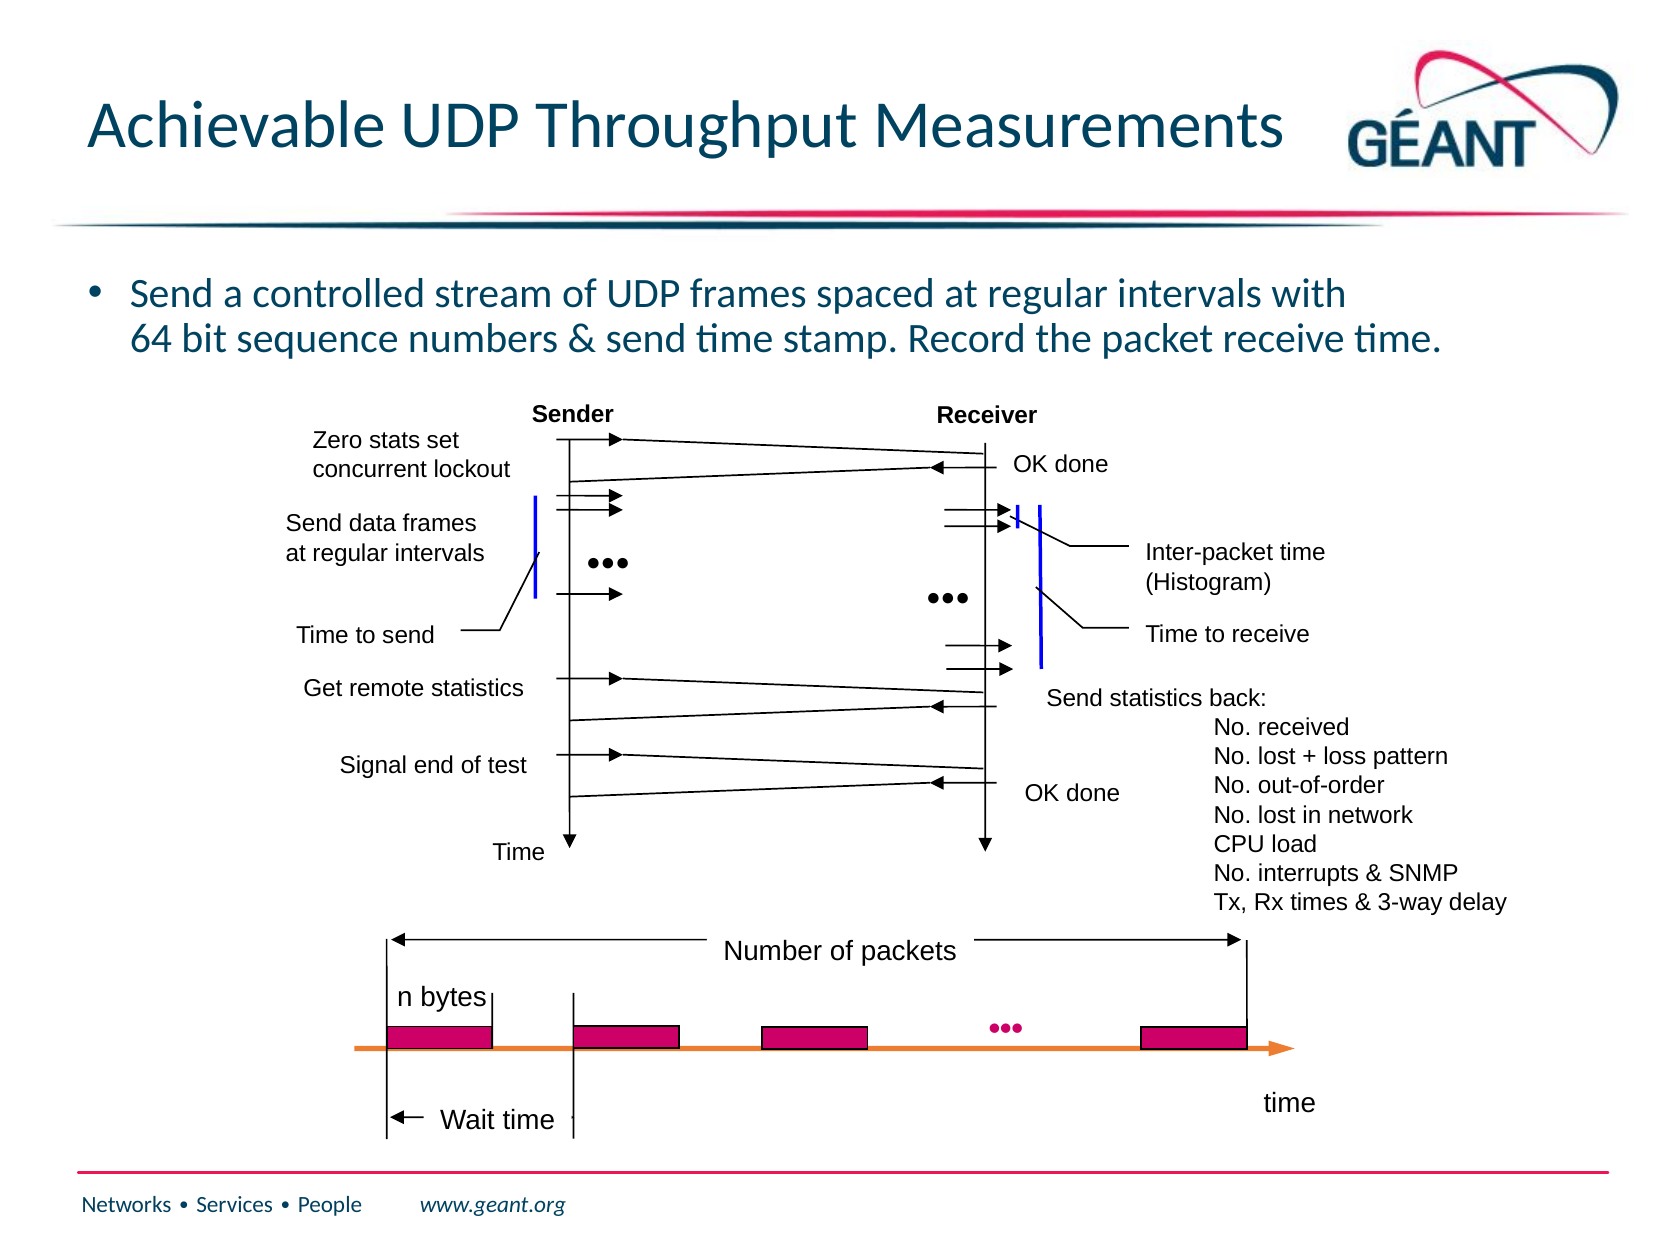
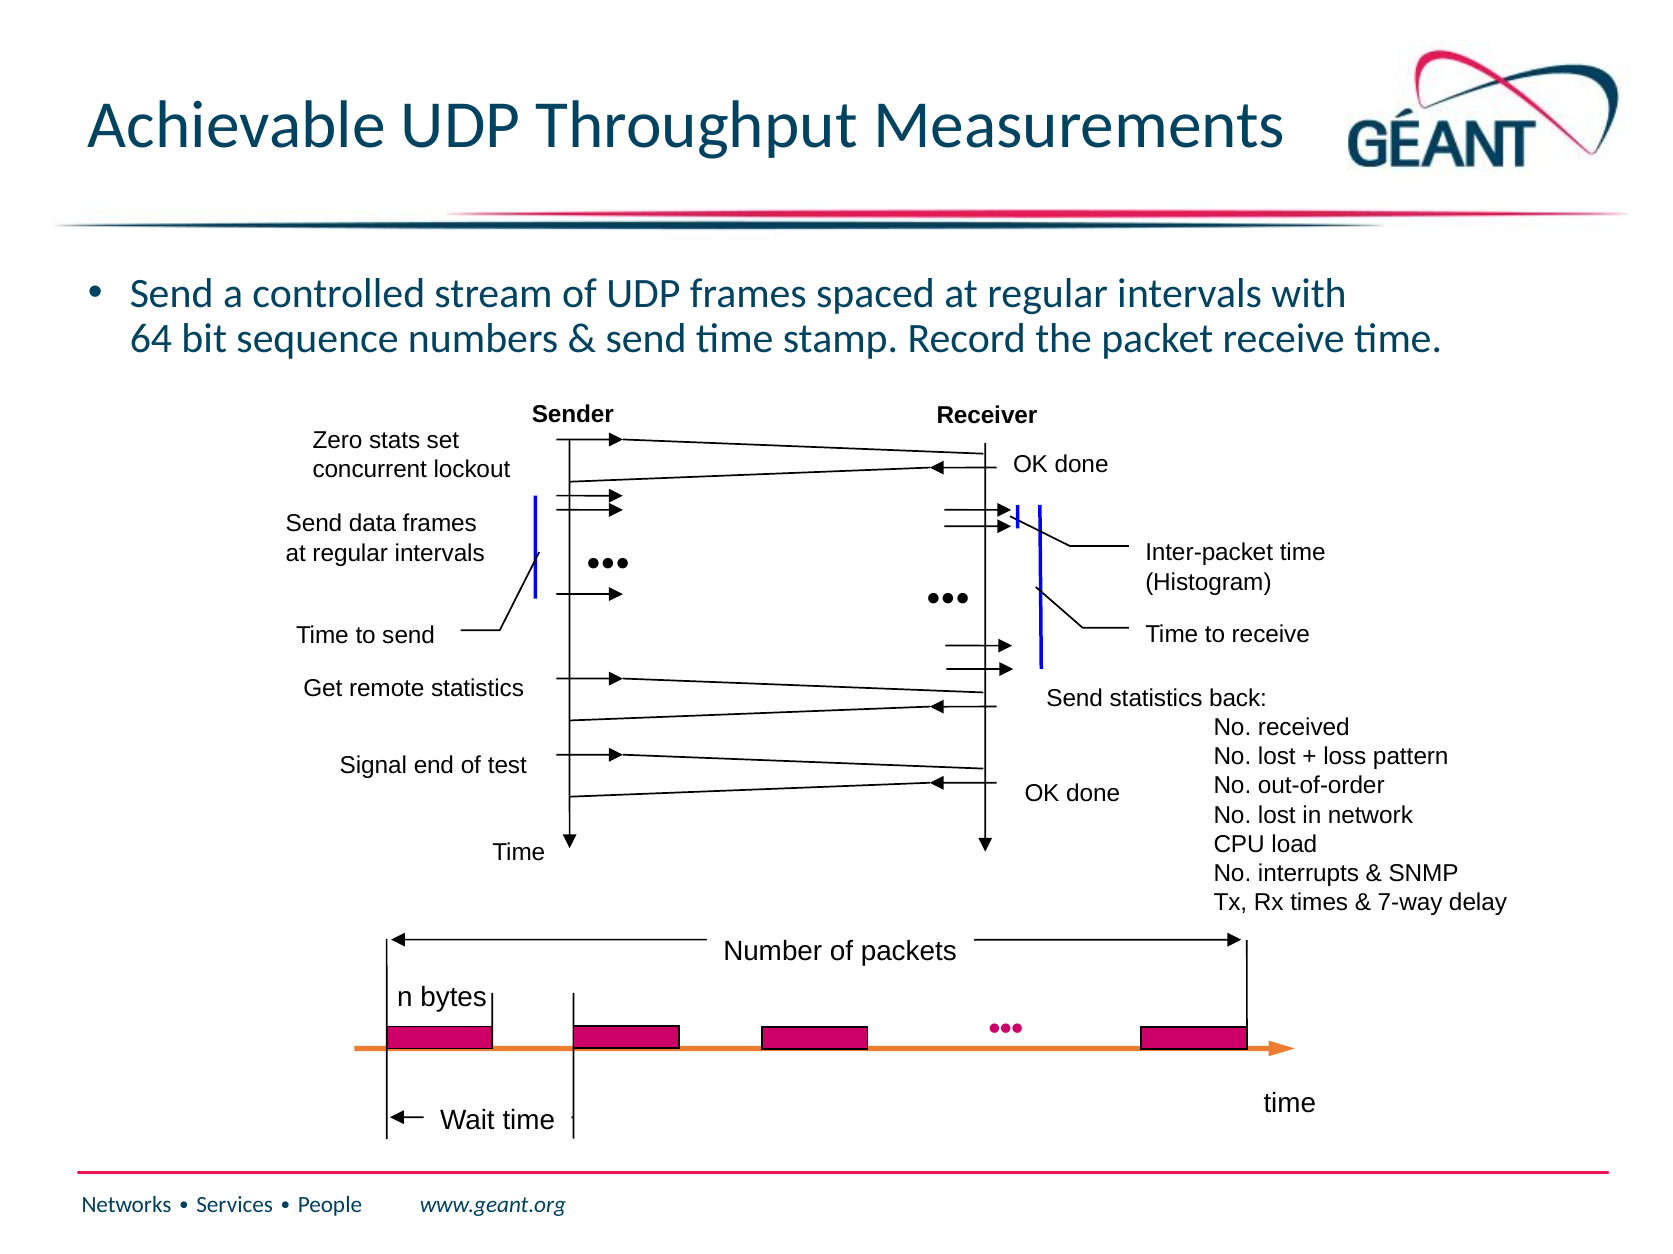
3-way: 3-way -> 7-way
